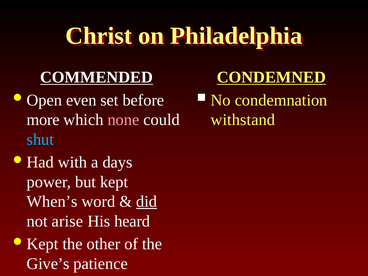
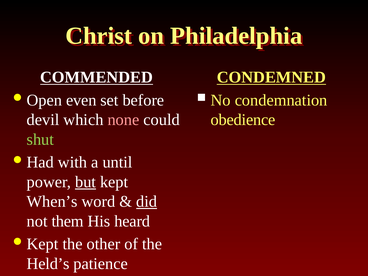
more: more -> devil
withstand: withstand -> obedience
shut colour: light blue -> light green
days: days -> until
but underline: none -> present
arise: arise -> them
Give’s: Give’s -> Held’s
